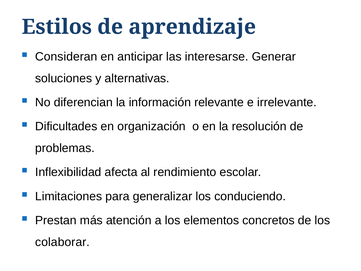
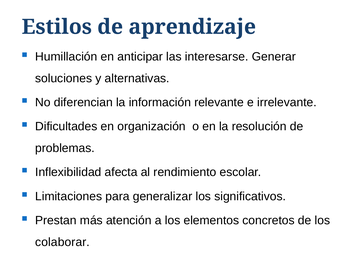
Consideran: Consideran -> Humillación
conduciendo: conduciendo -> significativos
